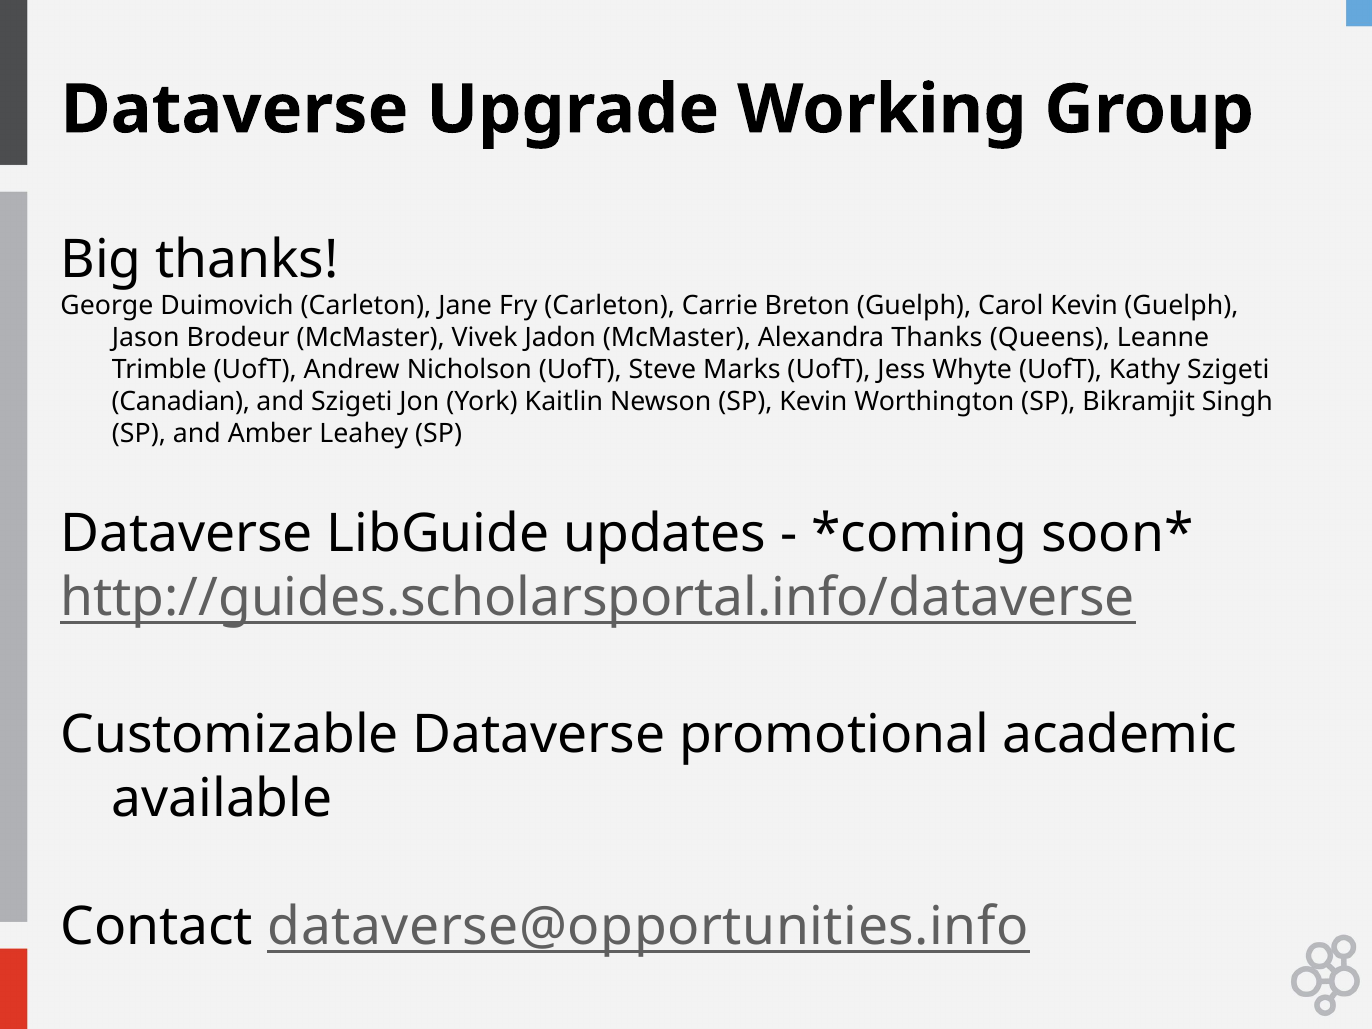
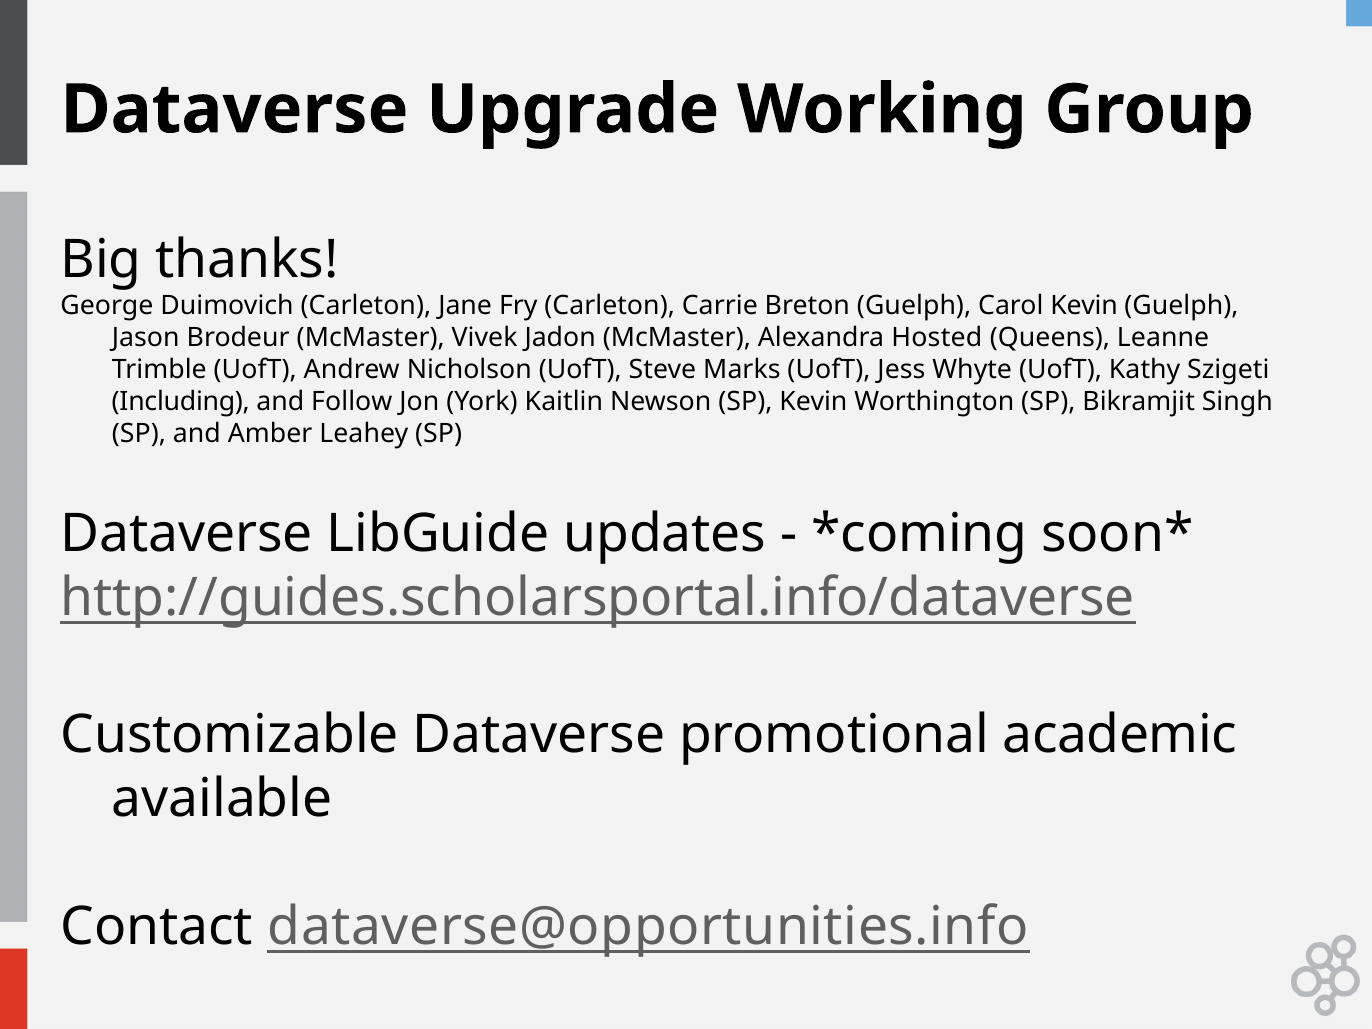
Alexandra Thanks: Thanks -> Hosted
Canadian: Canadian -> Including
and Szigeti: Szigeti -> Follow
